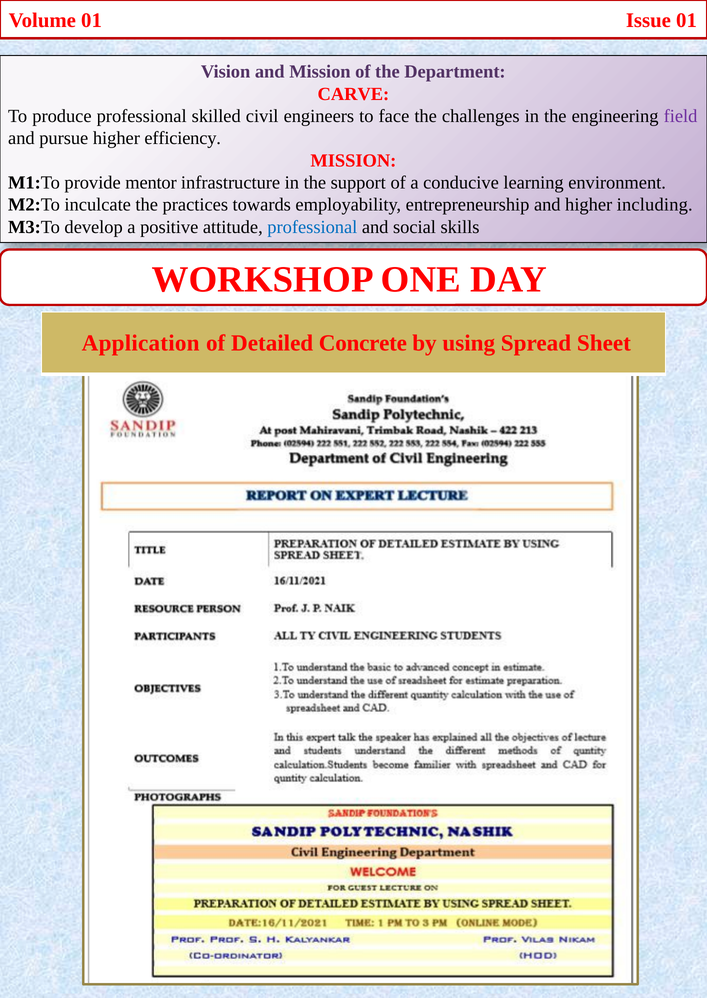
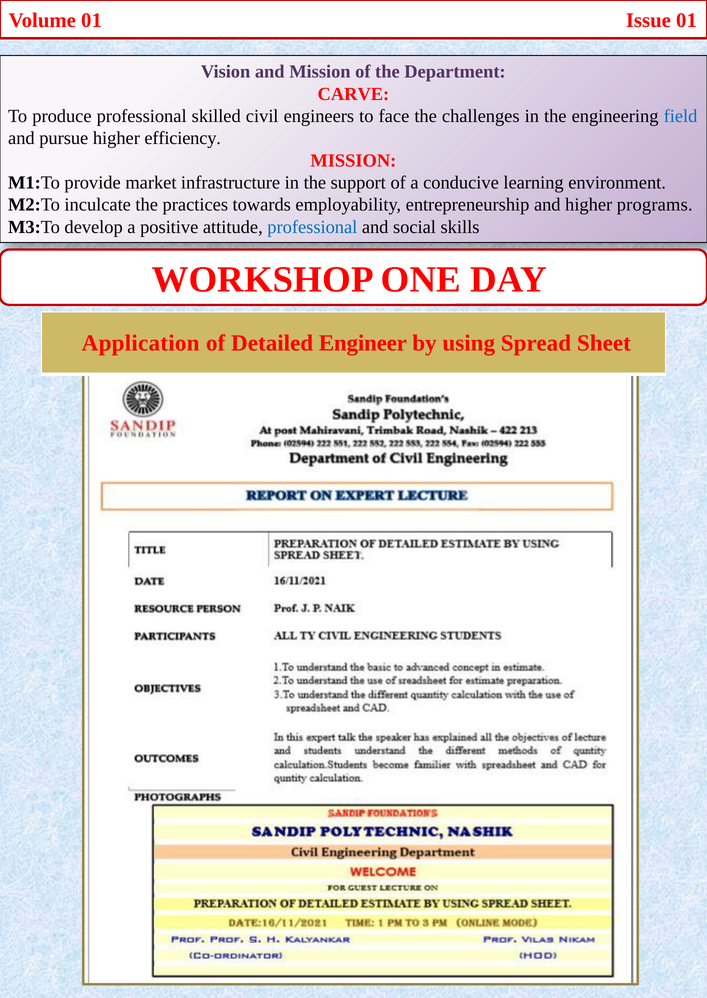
field colour: purple -> blue
mentor: mentor -> market
including: including -> programs
Concrete: Concrete -> Engineer
